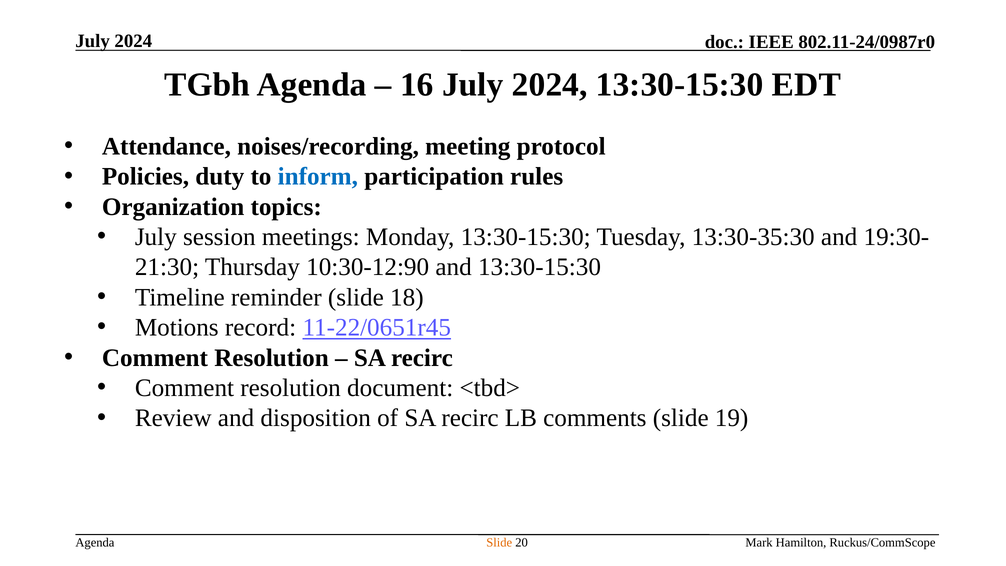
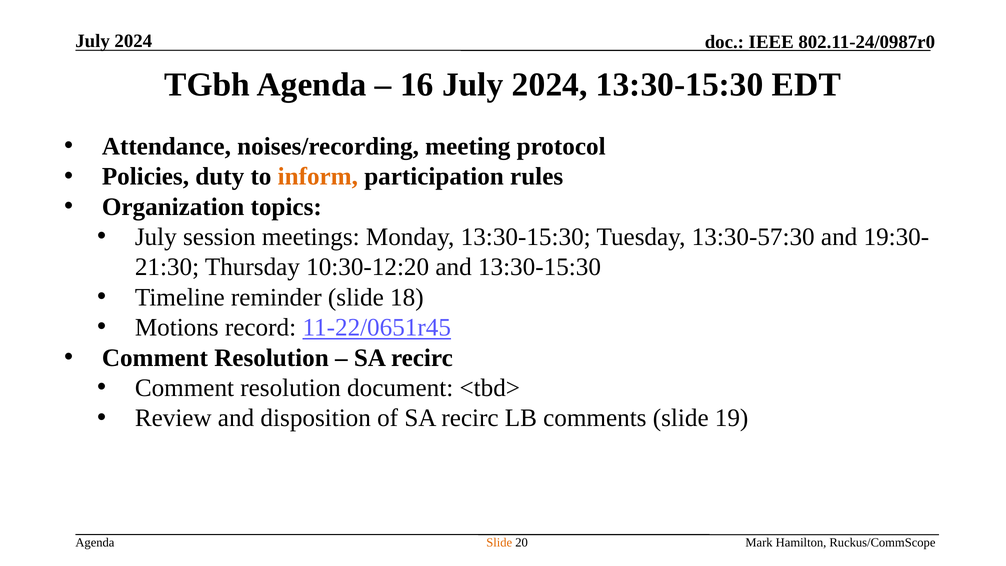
inform colour: blue -> orange
13:30-35:30: 13:30-35:30 -> 13:30-57:30
10:30-12:90: 10:30-12:90 -> 10:30-12:20
